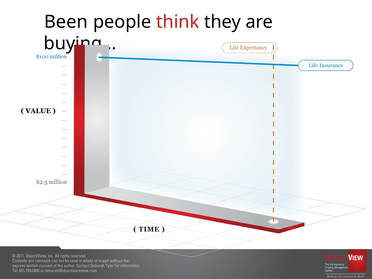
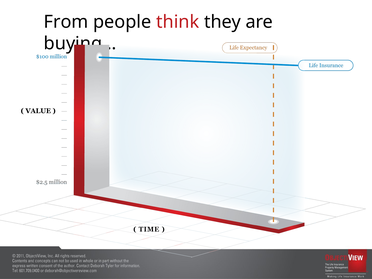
Been: Been -> From
